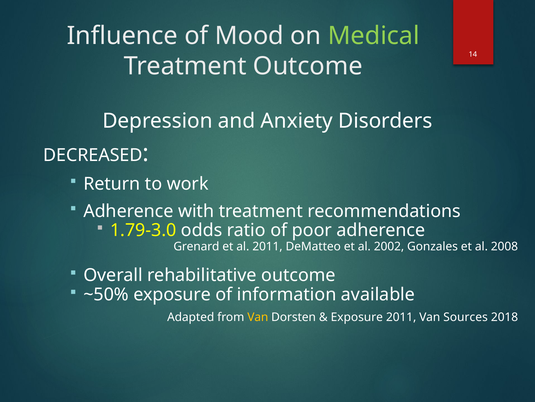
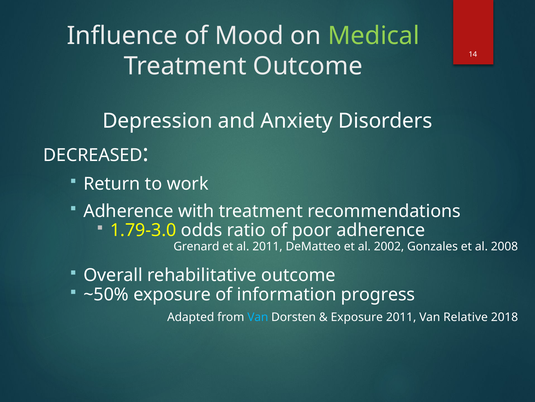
available: available -> progress
Van at (258, 317) colour: yellow -> light blue
Sources: Sources -> Relative
